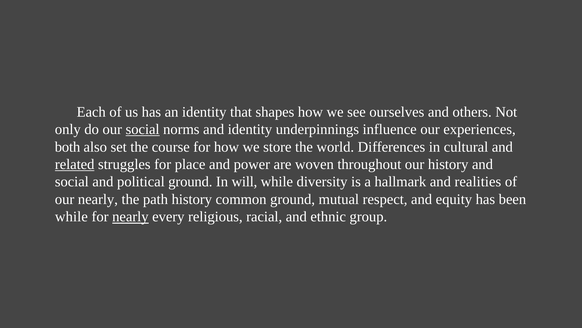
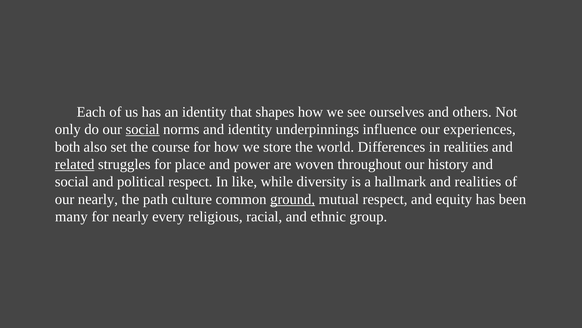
in cultural: cultural -> realities
political ground: ground -> respect
will: will -> like
path history: history -> culture
ground at (293, 199) underline: none -> present
while at (71, 216): while -> many
nearly at (130, 216) underline: present -> none
